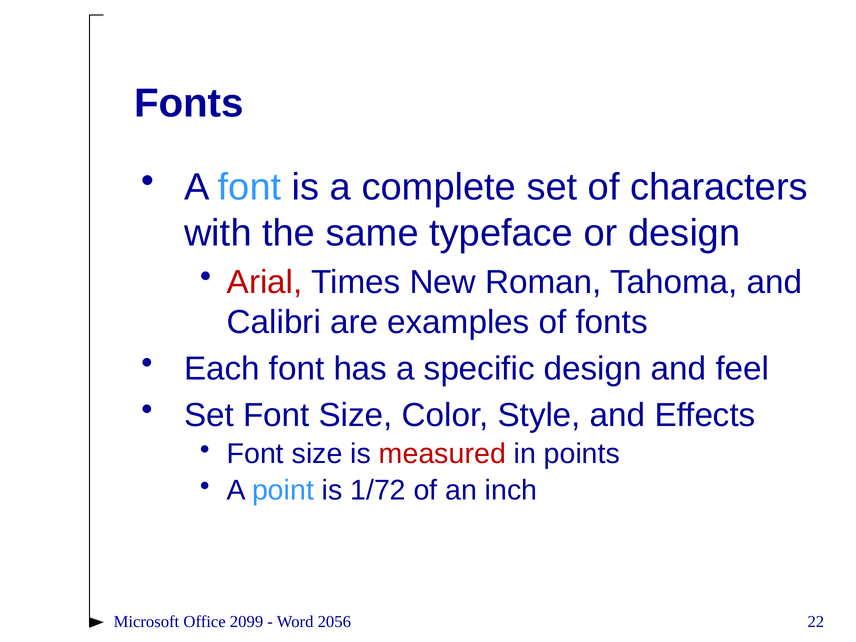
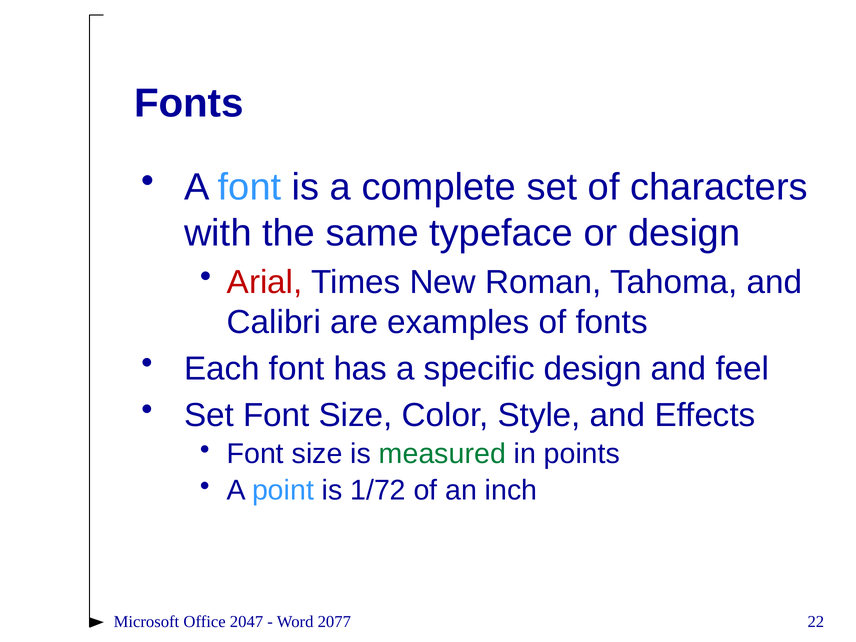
measured colour: red -> green
2099: 2099 -> 2047
2056: 2056 -> 2077
